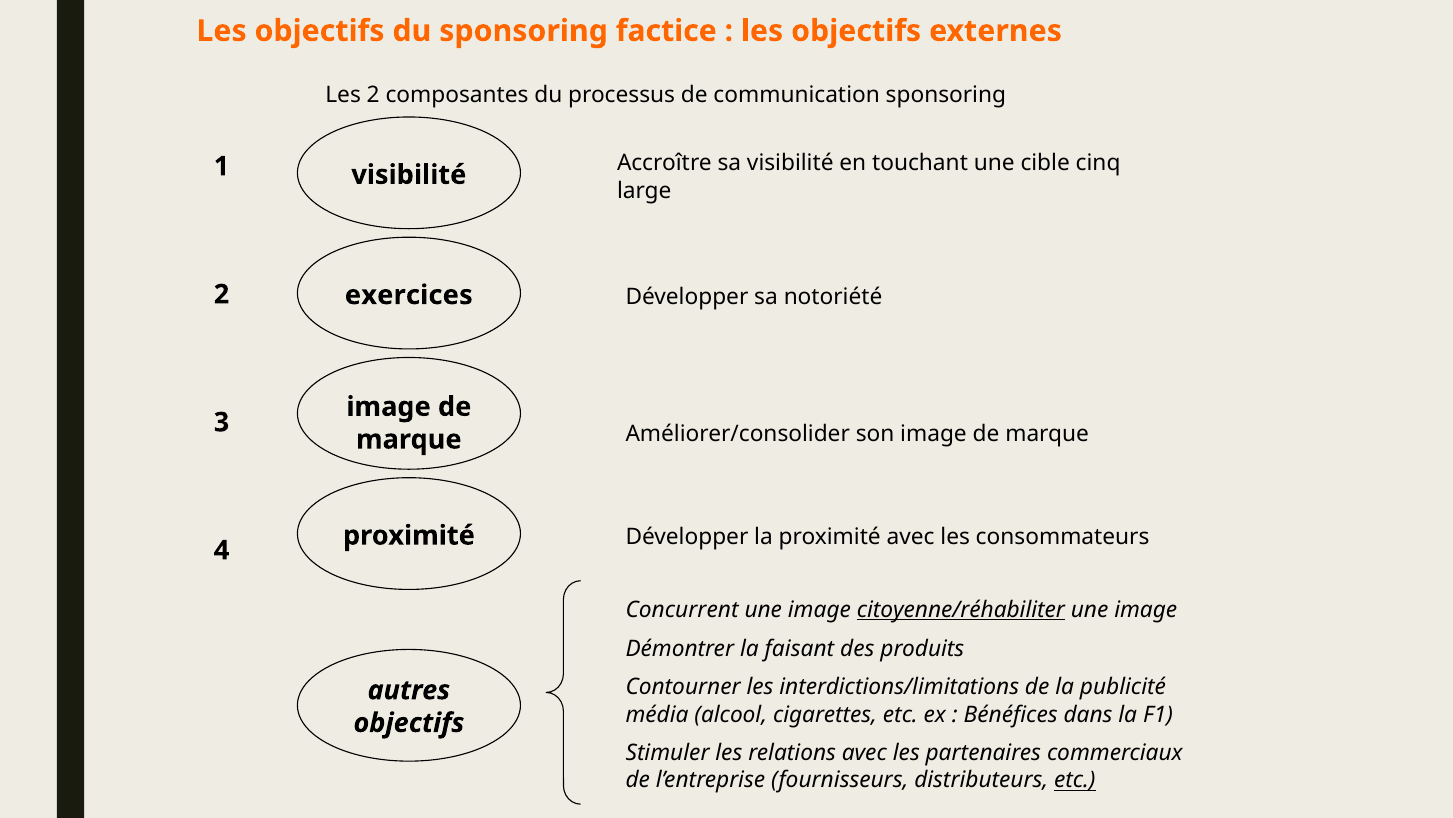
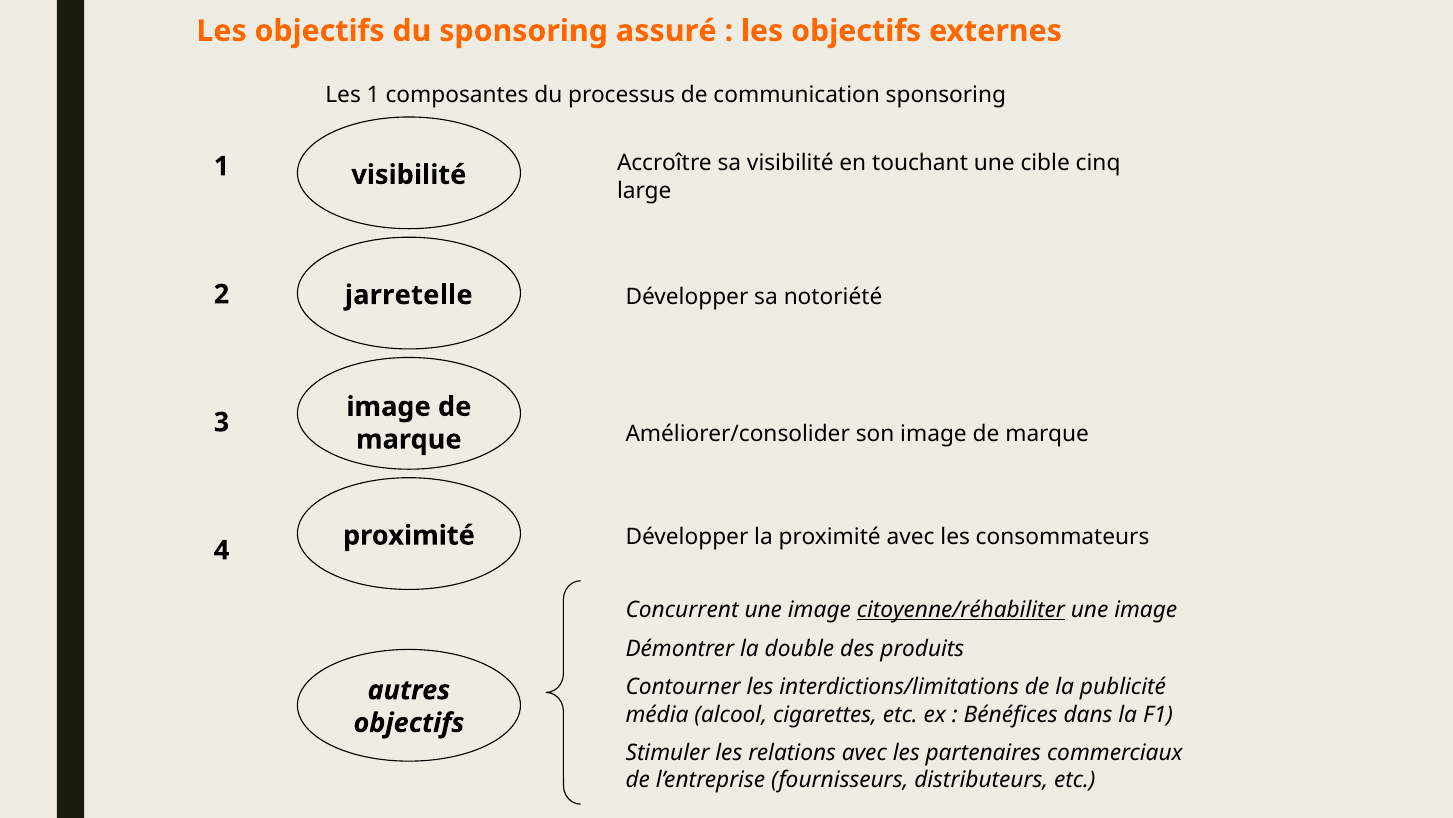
factice: factice -> assuré
Les 2: 2 -> 1
exercices: exercices -> jarretelle
faisant: faisant -> double
etc at (1075, 780) underline: present -> none
